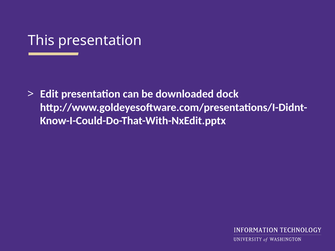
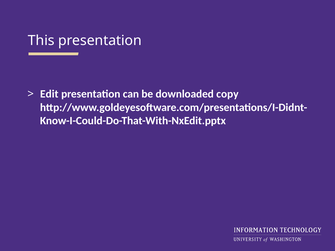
dock: dock -> copy
